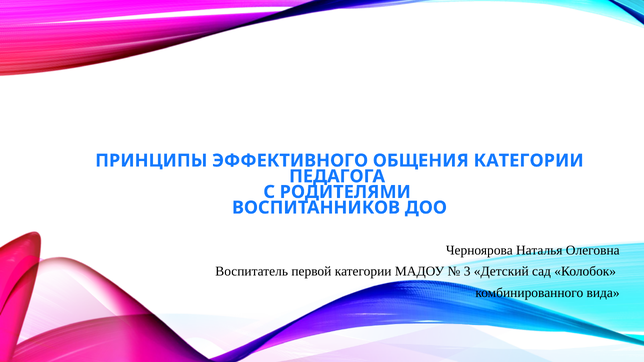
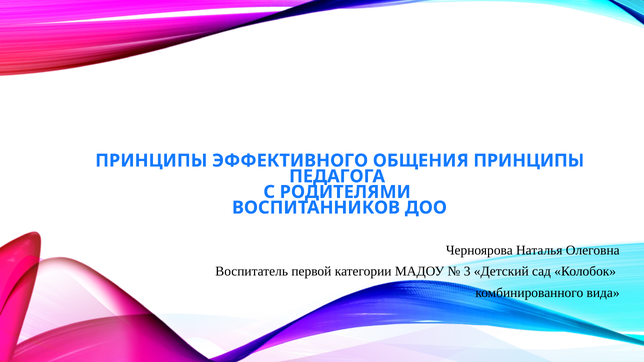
ОБЩЕНИЯ КАТЕГОРИИ: КАТЕГОРИИ -> ПРИНЦИПЫ
